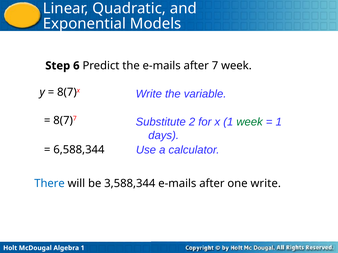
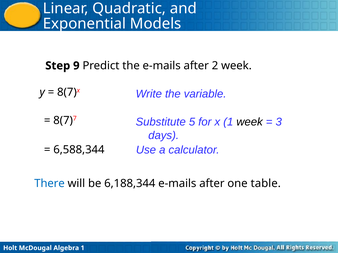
6: 6 -> 9
7: 7 -> 2
2: 2 -> 5
week at (250, 122) colour: green -> black
1 at (279, 122): 1 -> 3
3,588,344: 3,588,344 -> 6,188,344
one write: write -> table
